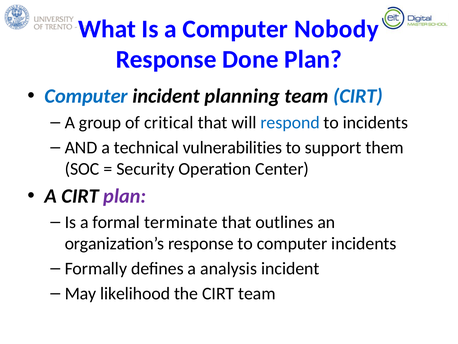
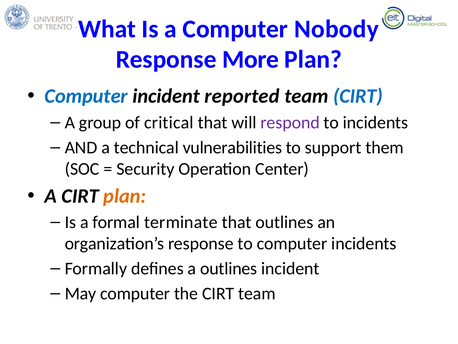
Done: Done -> More
planning: planning -> reported
respond colour: blue -> purple
plan at (125, 196) colour: purple -> orange
a analysis: analysis -> outlines
May likelihood: likelihood -> computer
